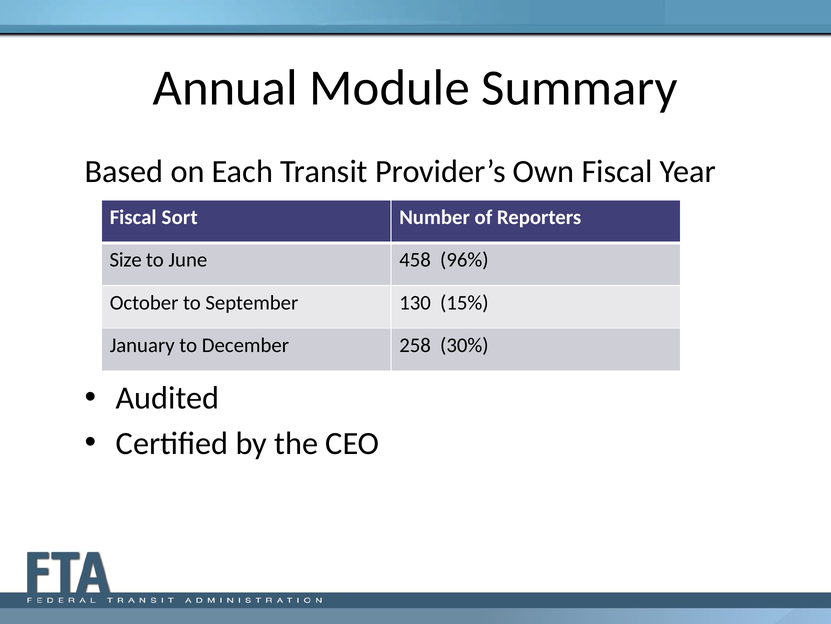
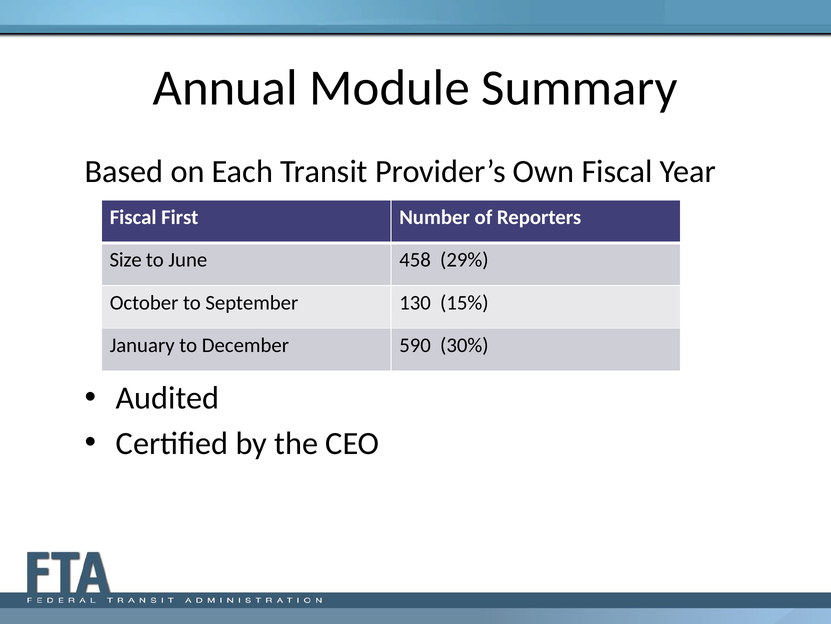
Sort: Sort -> First
96%: 96% -> 29%
258: 258 -> 590
